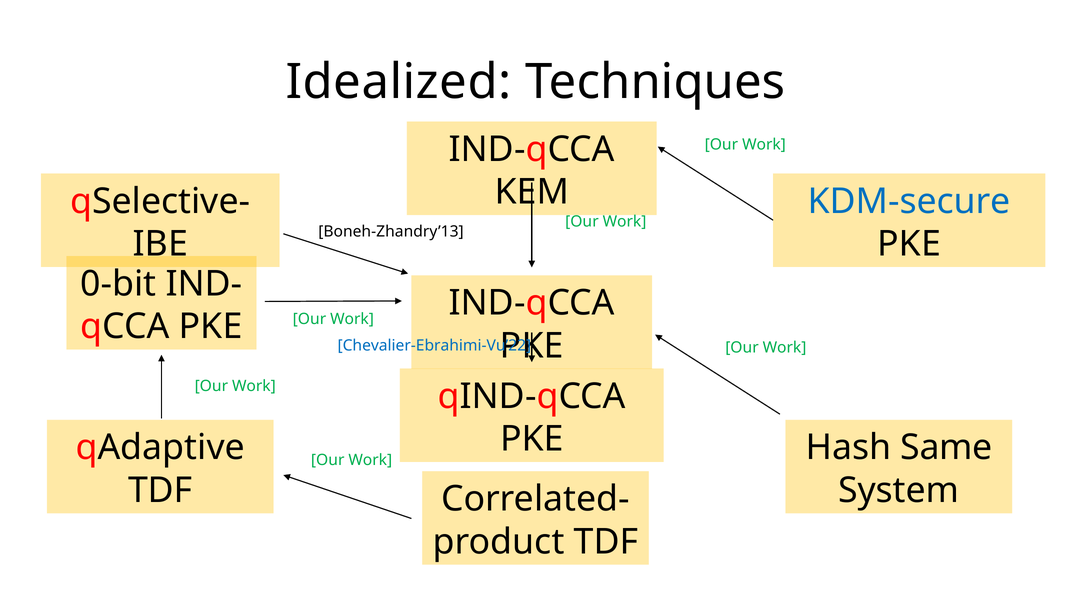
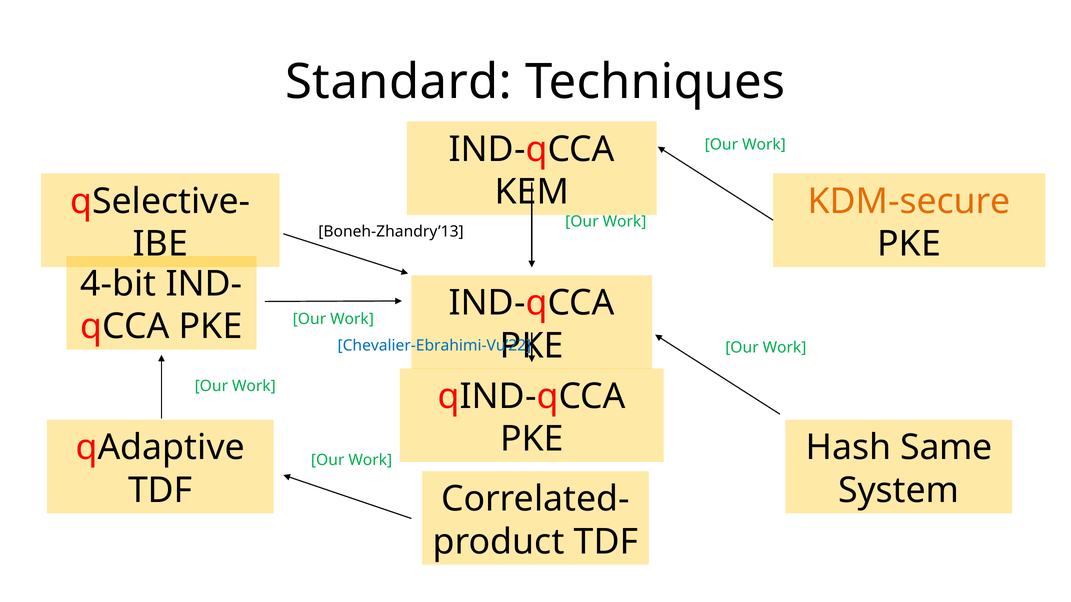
Idealized: Idealized -> Standard
KDM-secure colour: blue -> orange
0-bit: 0-bit -> 4-bit
